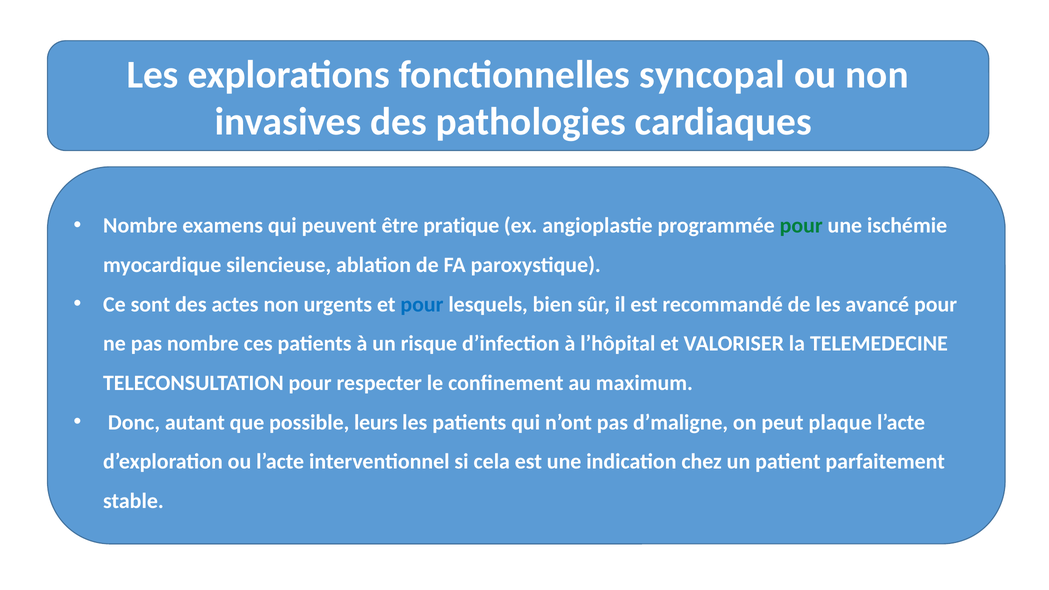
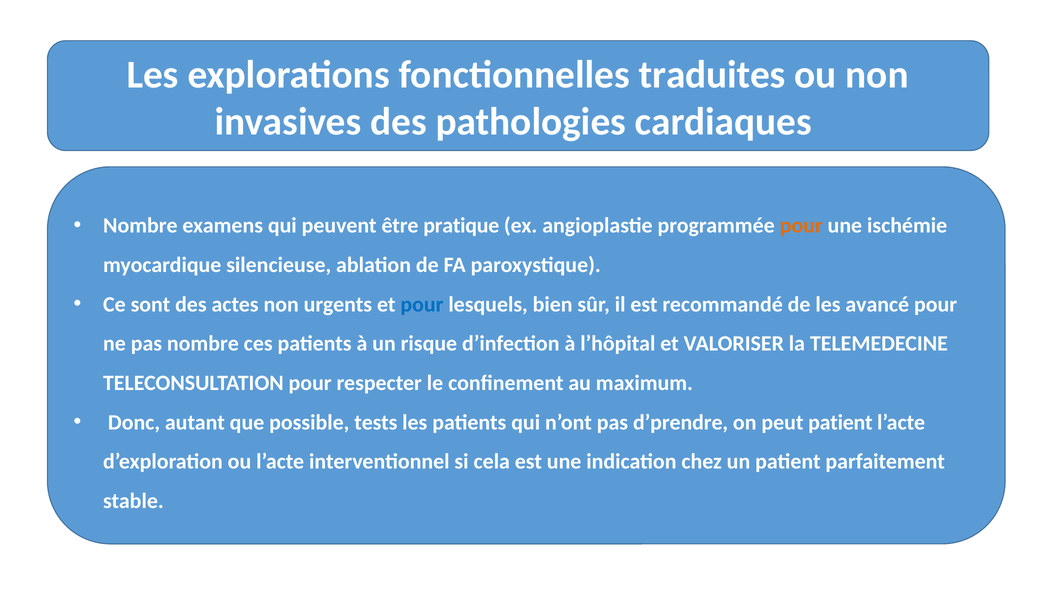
syncopal: syncopal -> traduites
pour at (801, 226) colour: green -> orange
leurs: leurs -> tests
d’maligne: d’maligne -> d’prendre
peut plaque: plaque -> patient
